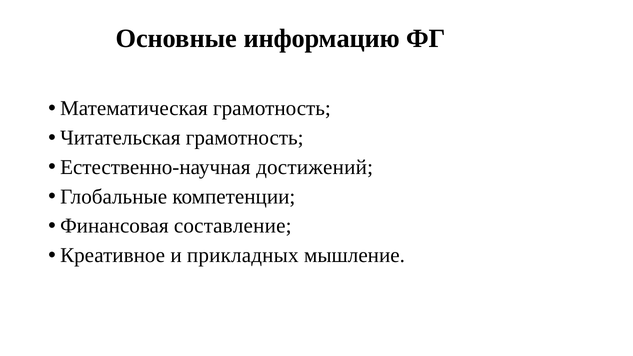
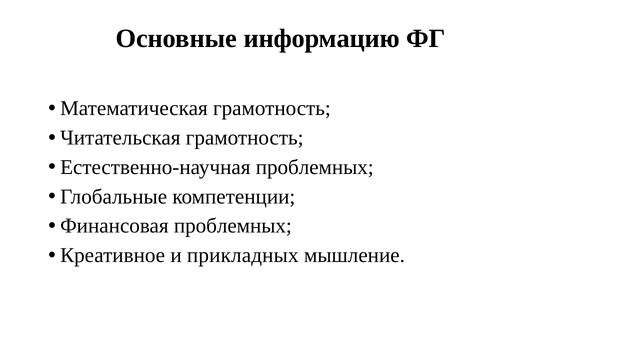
Естественно-научная достижений: достижений -> проблемных
Финансовая составление: составление -> проблемных
